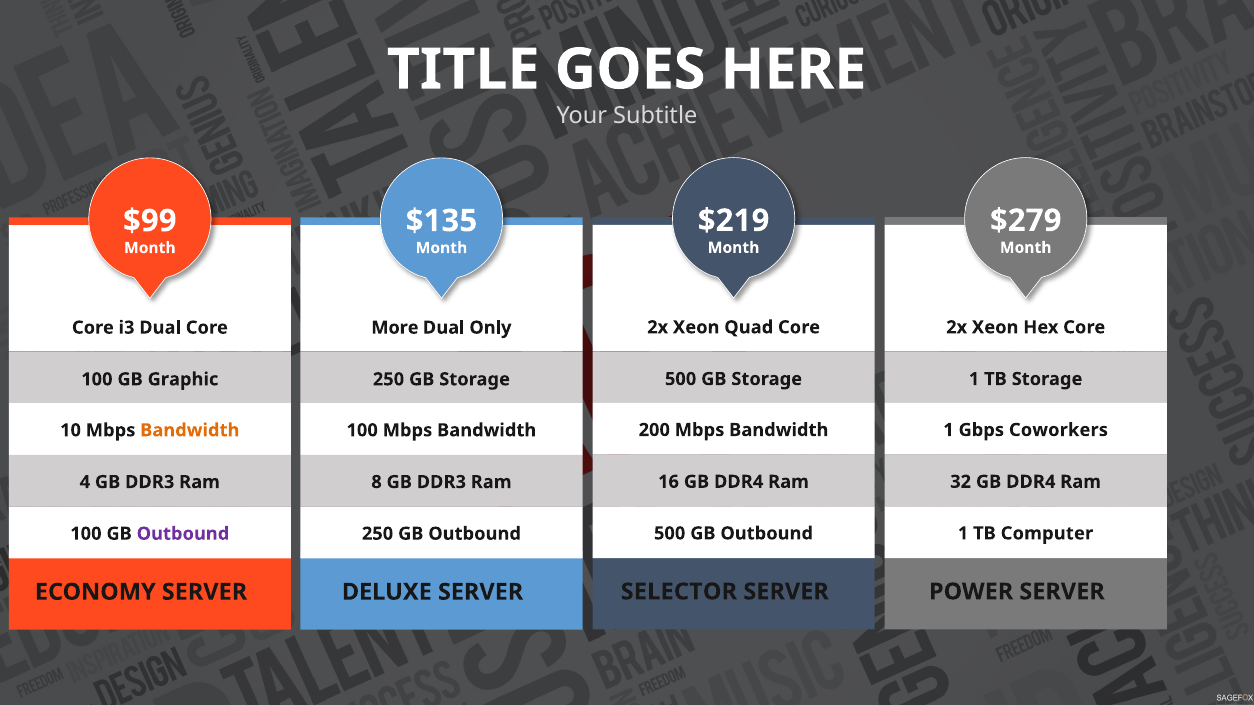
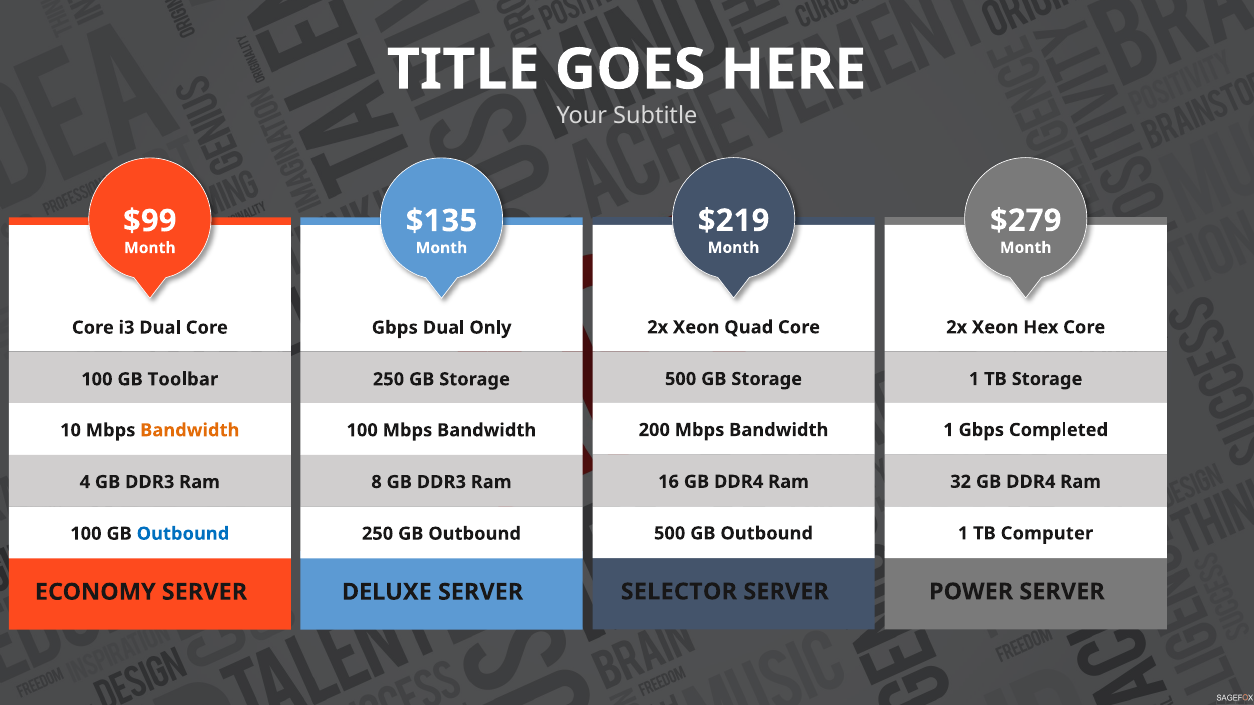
More at (395, 328): More -> Gbps
Graphic: Graphic -> Toolbar
Coworkers: Coworkers -> Completed
Outbound at (183, 534) colour: purple -> blue
